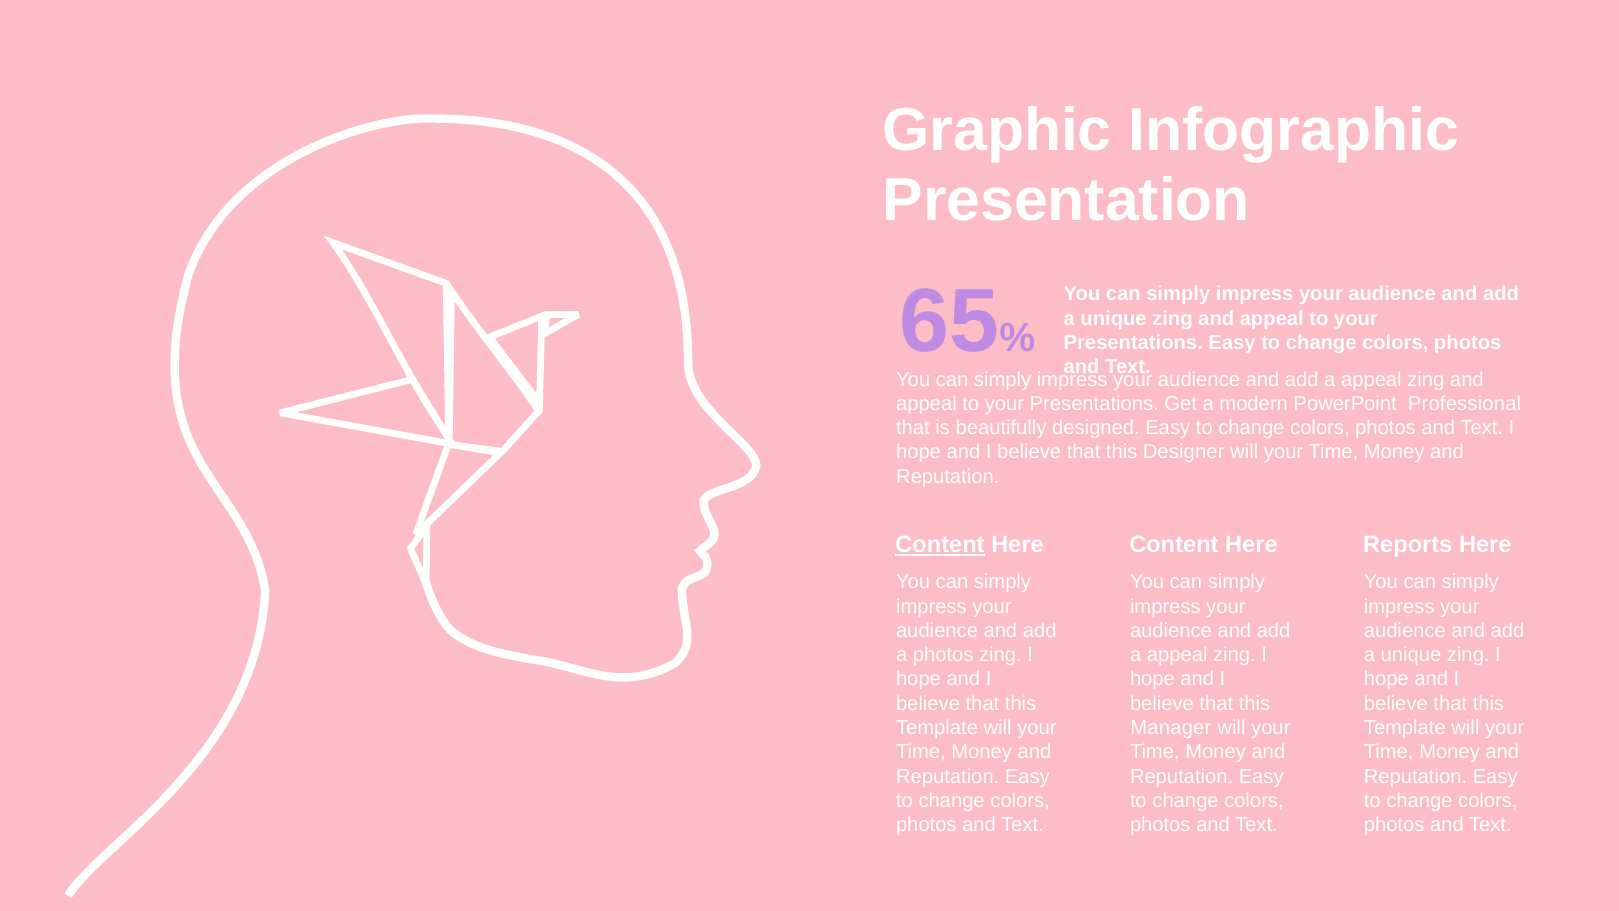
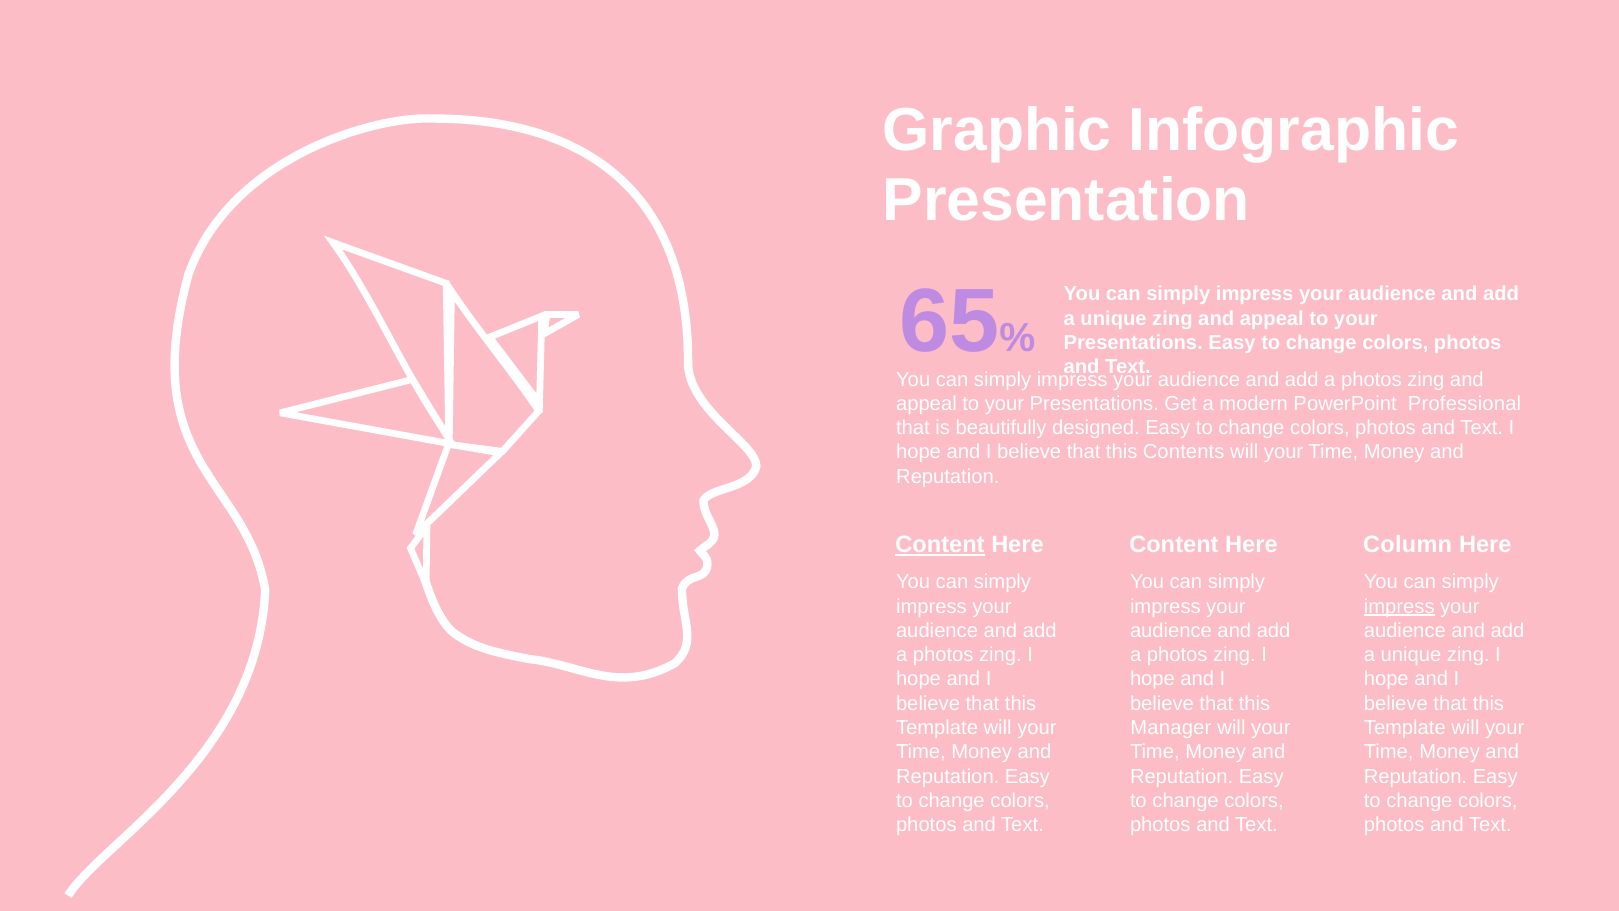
appeal at (1371, 379): appeal -> photos
Designer: Designer -> Contents
Reports: Reports -> Column
impress at (1399, 606) underline: none -> present
appeal at (1177, 655): appeal -> photos
